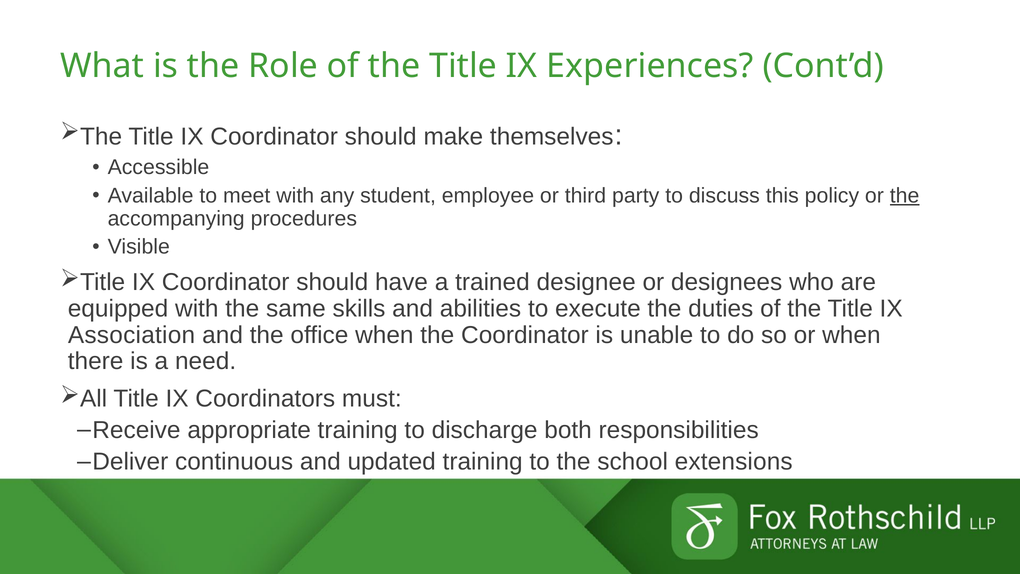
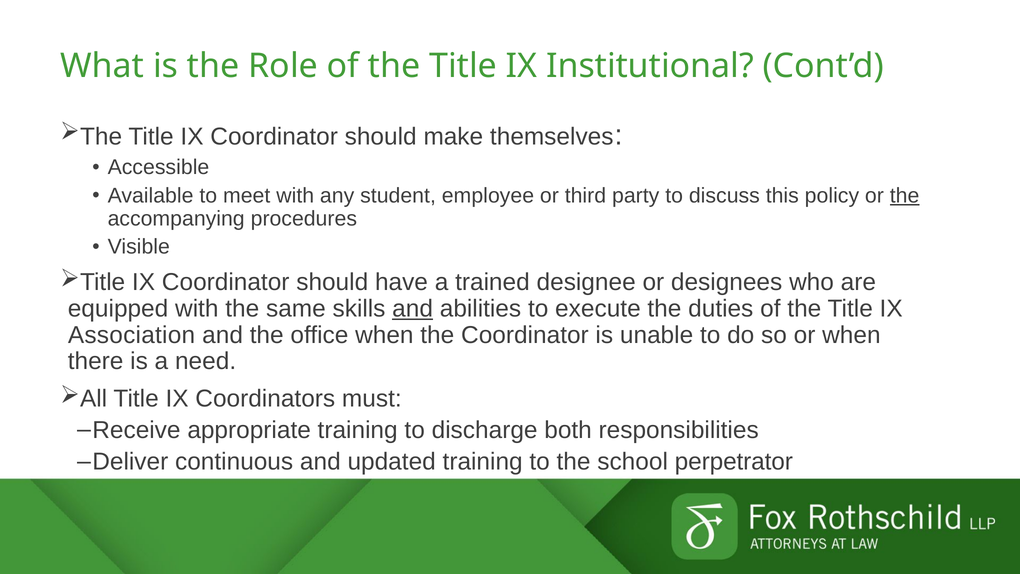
Experiences: Experiences -> Institutional
and at (413, 309) underline: none -> present
extensions: extensions -> perpetrator
